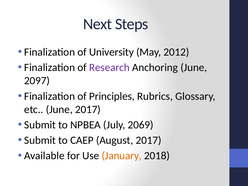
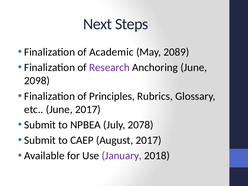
University: University -> Academic
2012: 2012 -> 2089
2097: 2097 -> 2098
2069: 2069 -> 2078
January colour: orange -> purple
